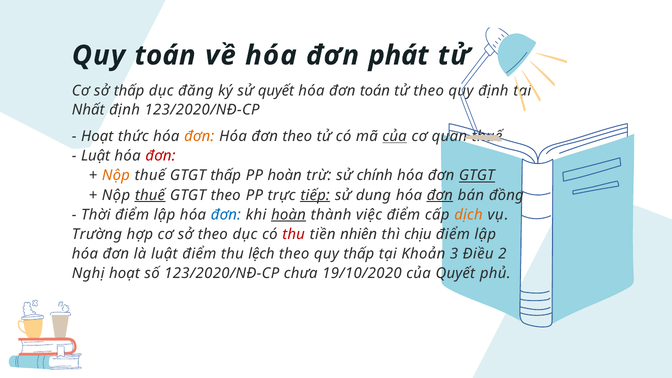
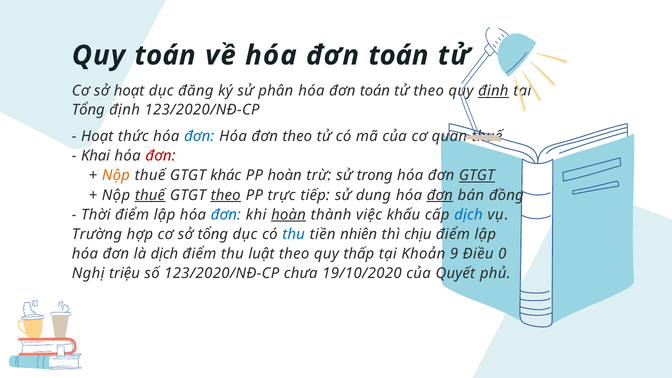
về hóa đơn phát: phát -> toán
sở thấp: thấp -> hoạt
sử quyết: quyết -> phân
định at (493, 91) underline: none -> present
Nhất at (88, 110): Nhất -> Tổng
đơn at (199, 136) colour: orange -> blue
của at (395, 136) underline: present -> none
Luật at (96, 156): Luật -> Khai
GTGT thấp: thấp -> khác
chính: chính -> trong
theo at (226, 195) underline: none -> present
tiếp underline: present -> none
việc điểm: điểm -> khấu
dịch at (468, 215) colour: orange -> blue
sở theo: theo -> tổng
thu at (294, 234) colour: red -> blue
là luật: luật -> dịch
lệch: lệch -> luật
3: 3 -> 9
2: 2 -> 0
Nghị hoạt: hoạt -> triệu
